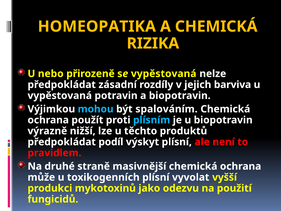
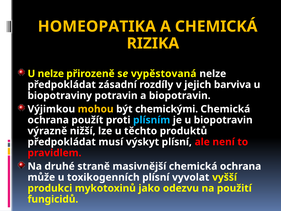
U nebo: nebo -> nelze
vypěstovaná at (60, 96): vypěstovaná -> biopotraviny
mohou colour: light blue -> yellow
spalováním: spalováním -> chemickými
podíl: podíl -> musí
